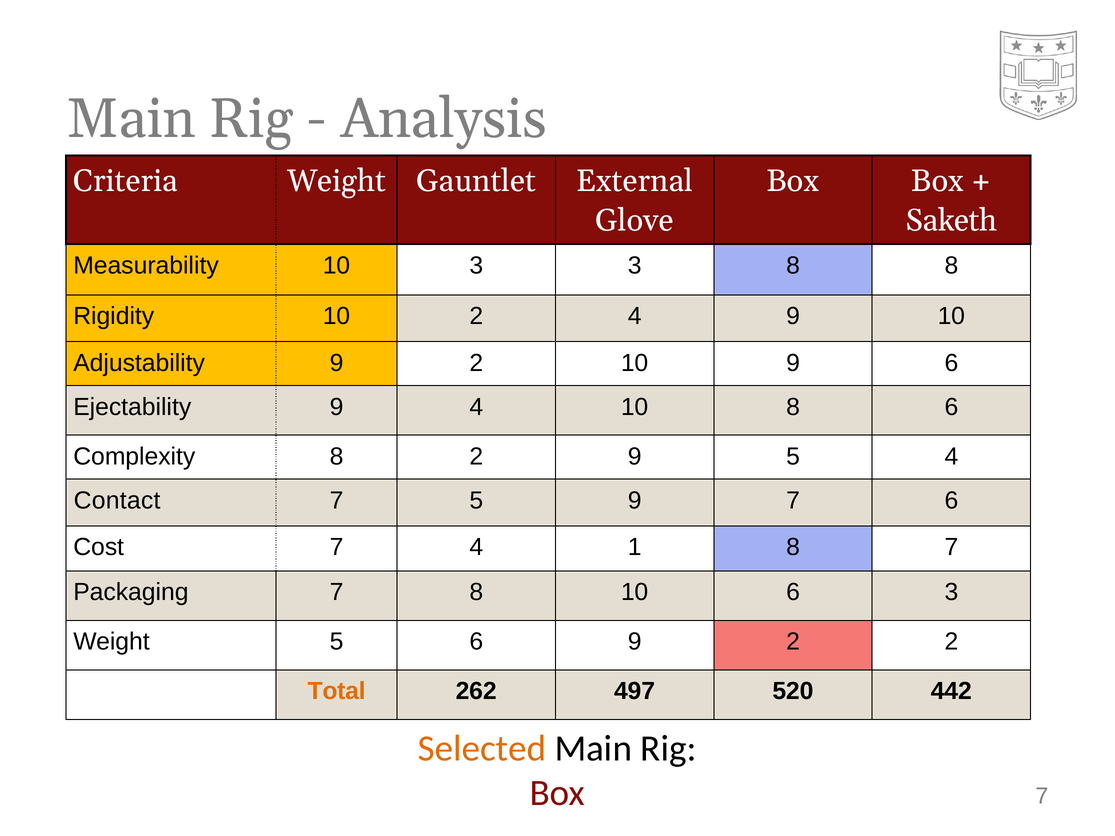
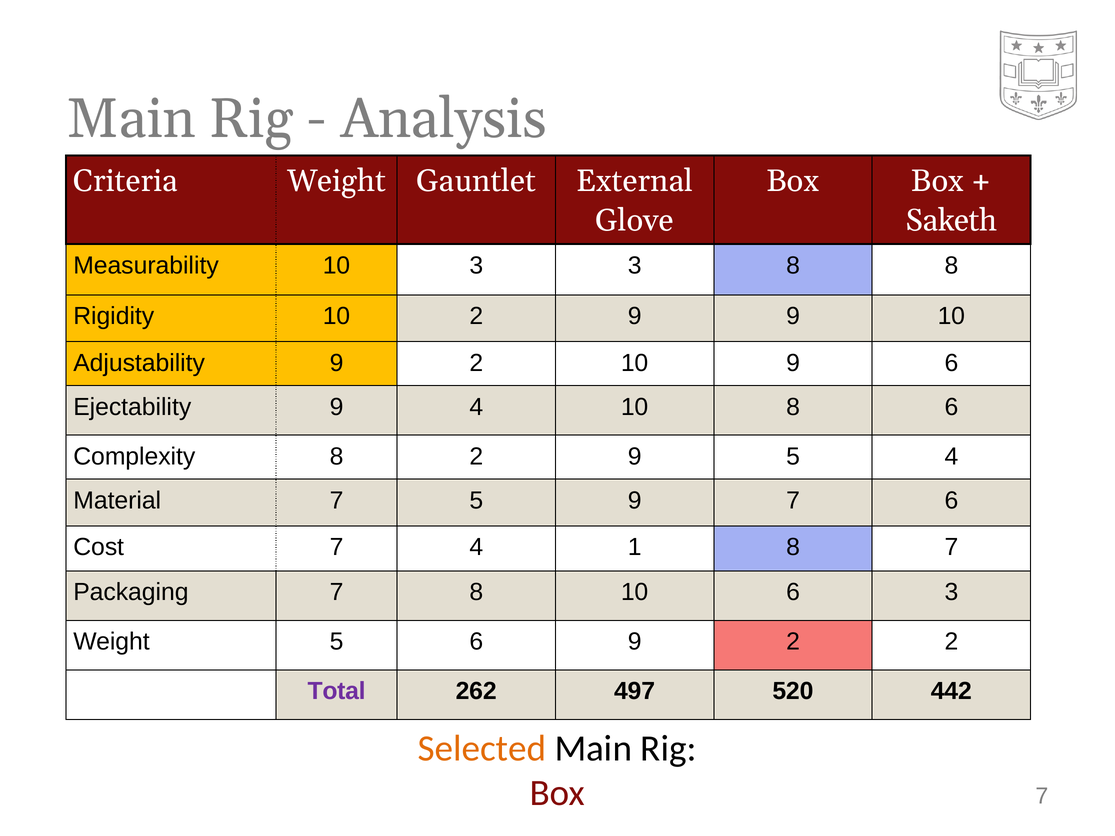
10 2 4: 4 -> 9
Contact: Contact -> Material
Total colour: orange -> purple
